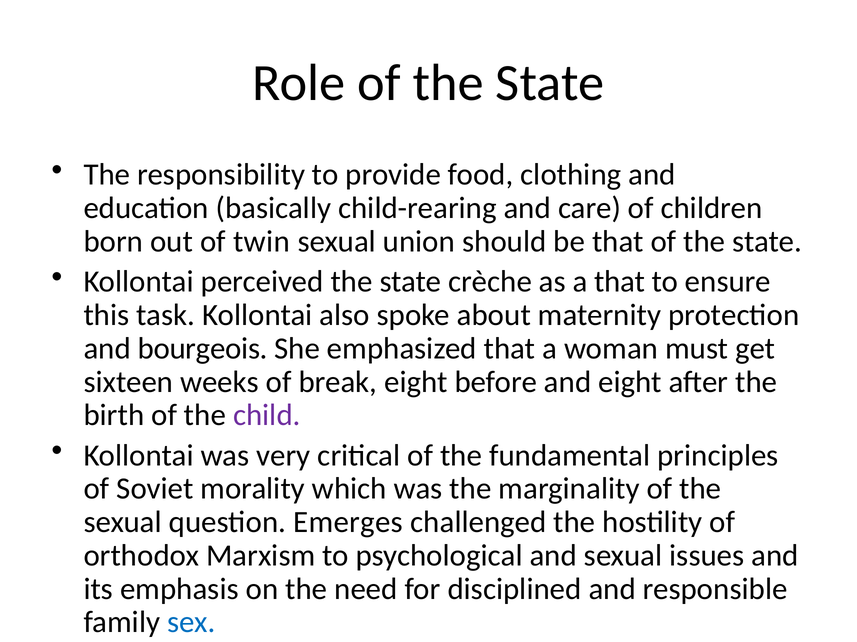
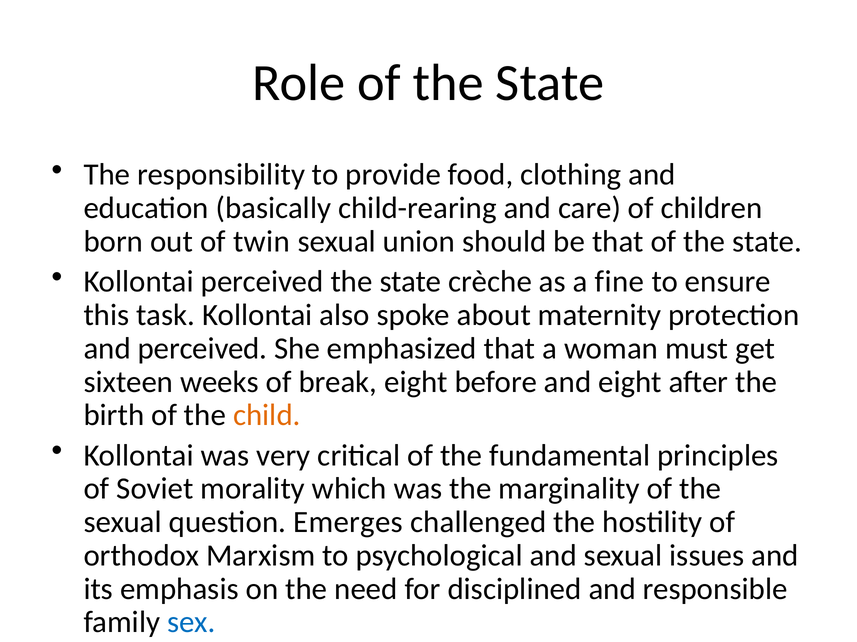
a that: that -> fine
and bourgeois: bourgeois -> perceived
child colour: purple -> orange
